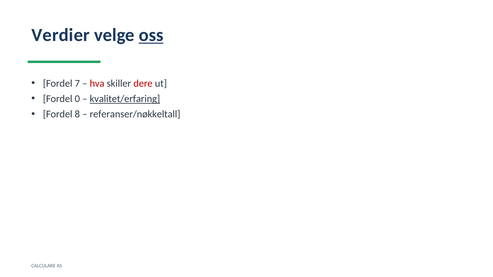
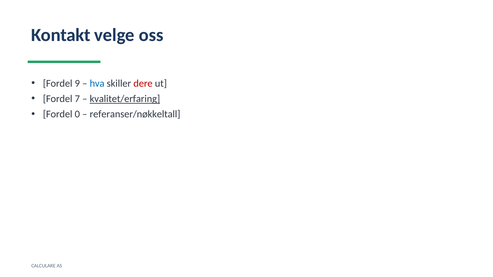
Verdier: Verdier -> Kontakt
oss underline: present -> none
7: 7 -> 9
hva colour: red -> blue
0: 0 -> 7
8: 8 -> 0
